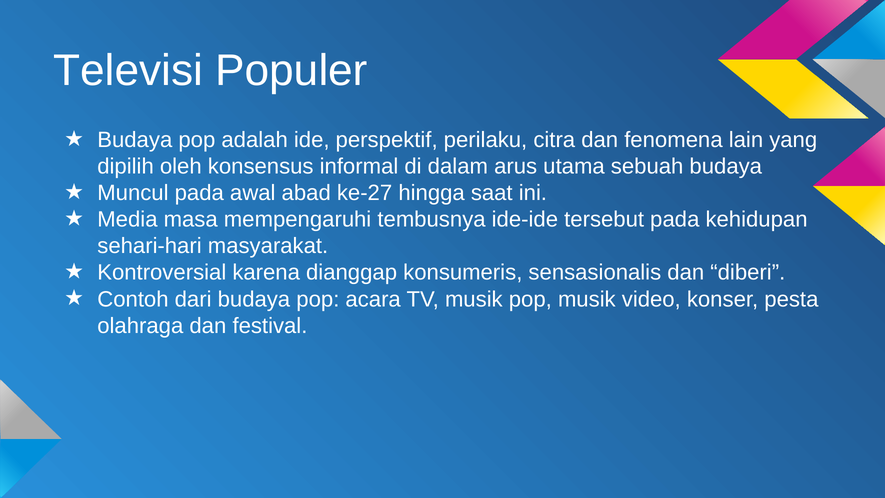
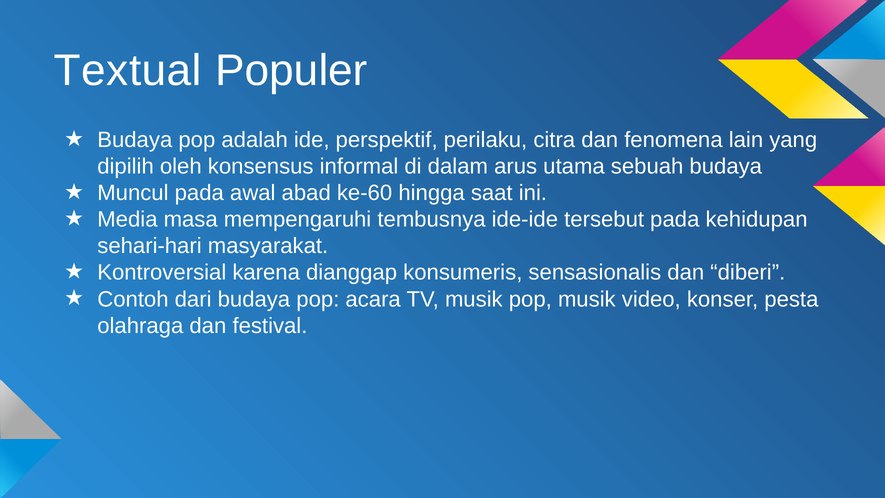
Televisi: Televisi -> Textual
ke-27: ke-27 -> ke-60
